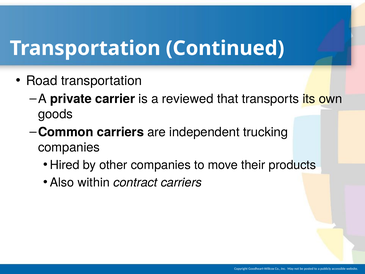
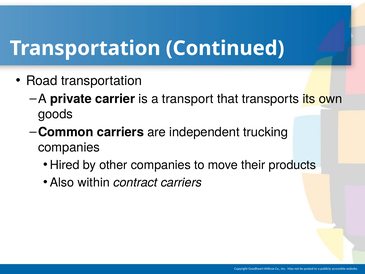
reviewed: reviewed -> transport
